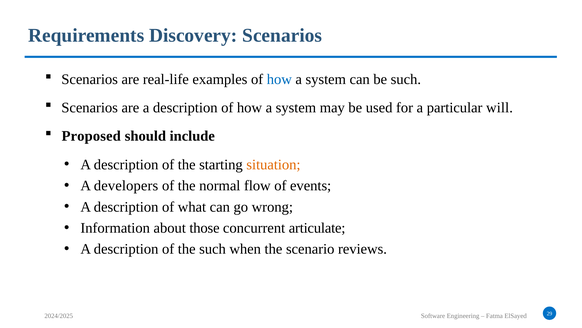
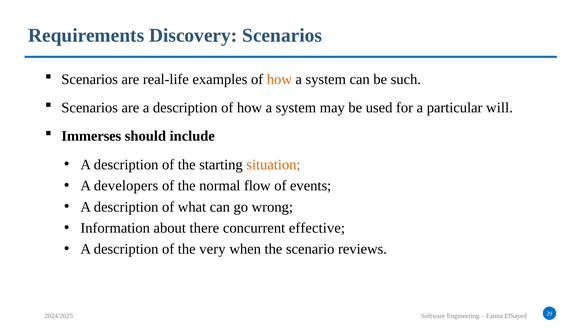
how at (279, 79) colour: blue -> orange
Proposed: Proposed -> Immerses
those: those -> there
articulate: articulate -> effective
the such: such -> very
